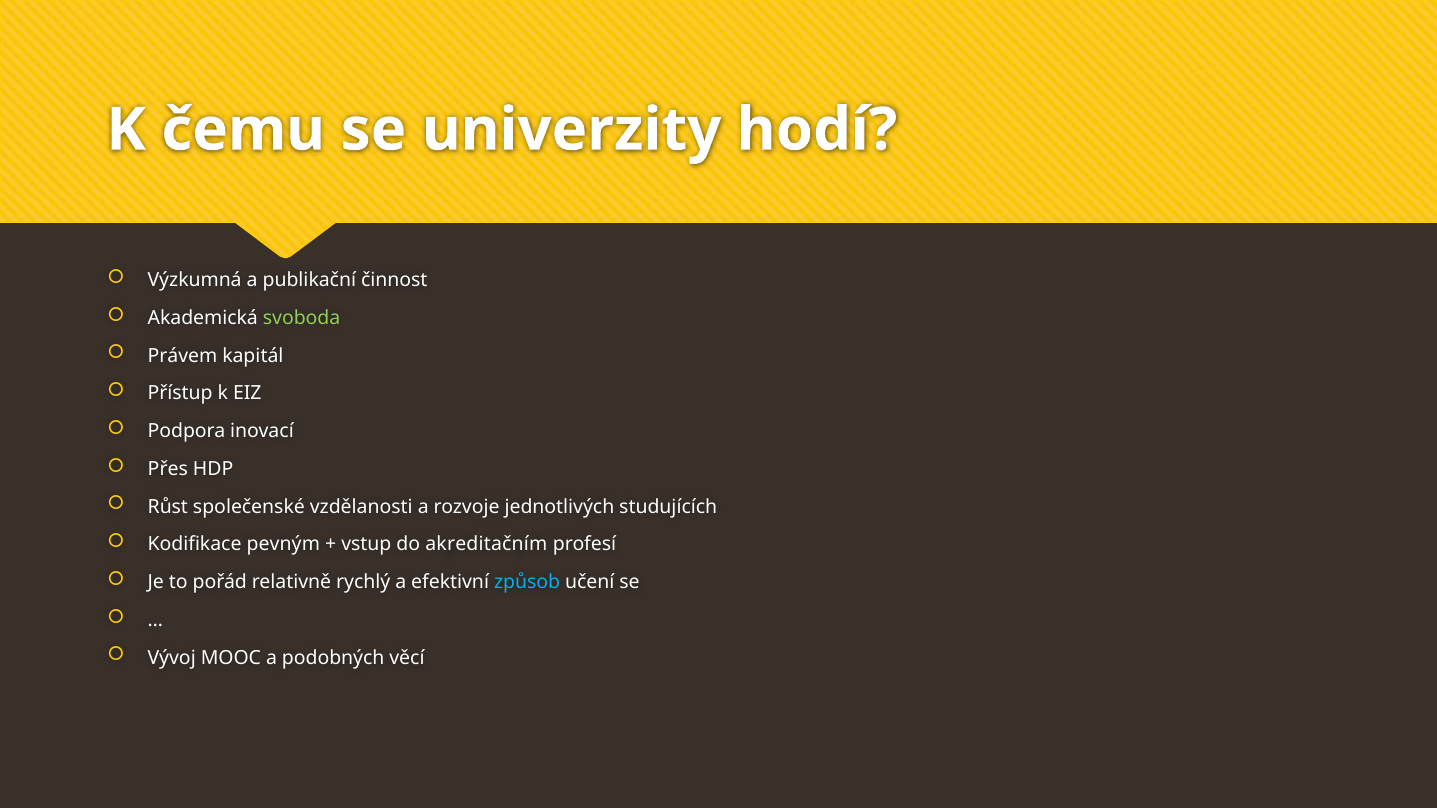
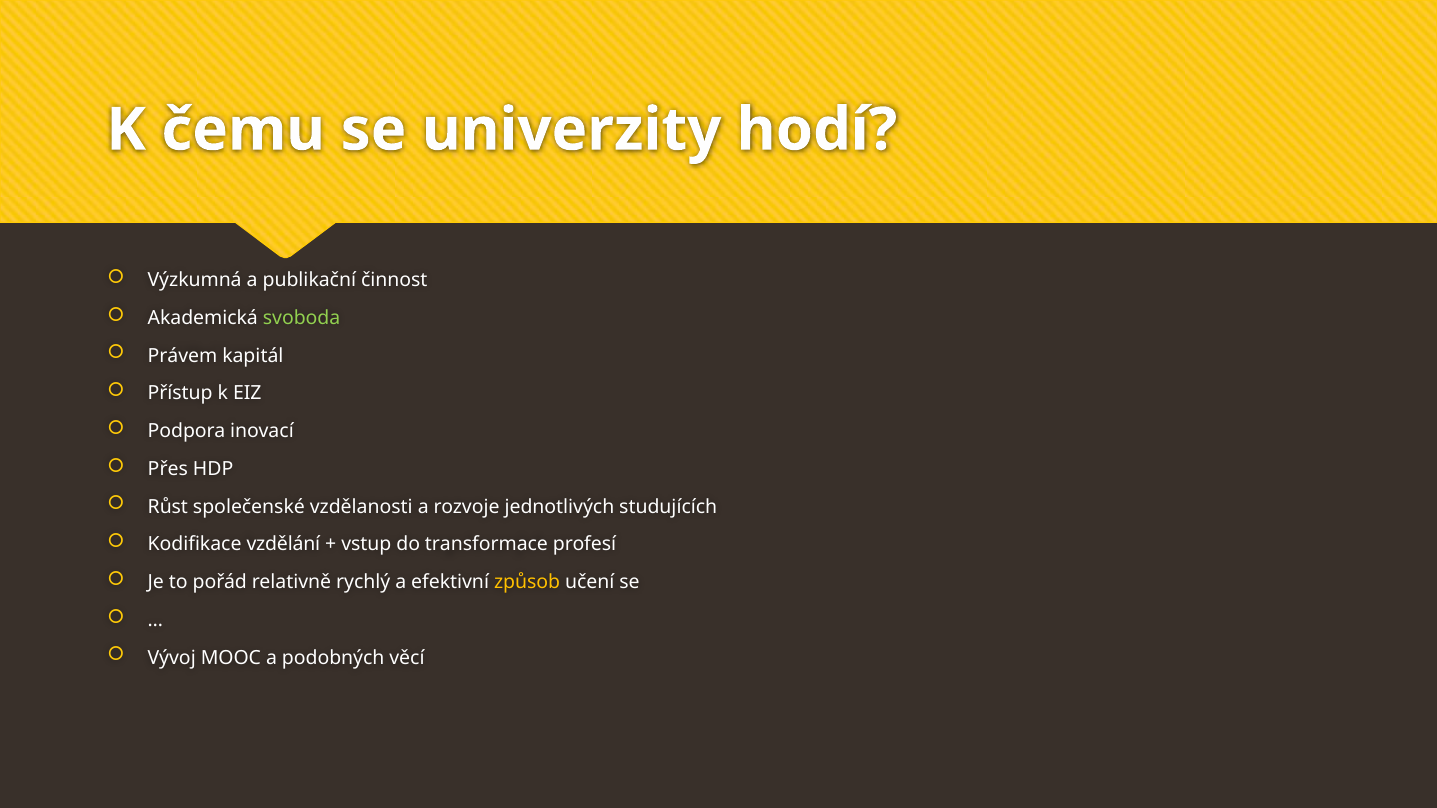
pevným: pevným -> vzdělání
akreditačním: akreditačním -> transformace
způsob colour: light blue -> yellow
